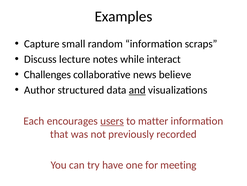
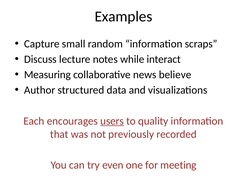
Challenges: Challenges -> Measuring
and underline: present -> none
matter: matter -> quality
have: have -> even
